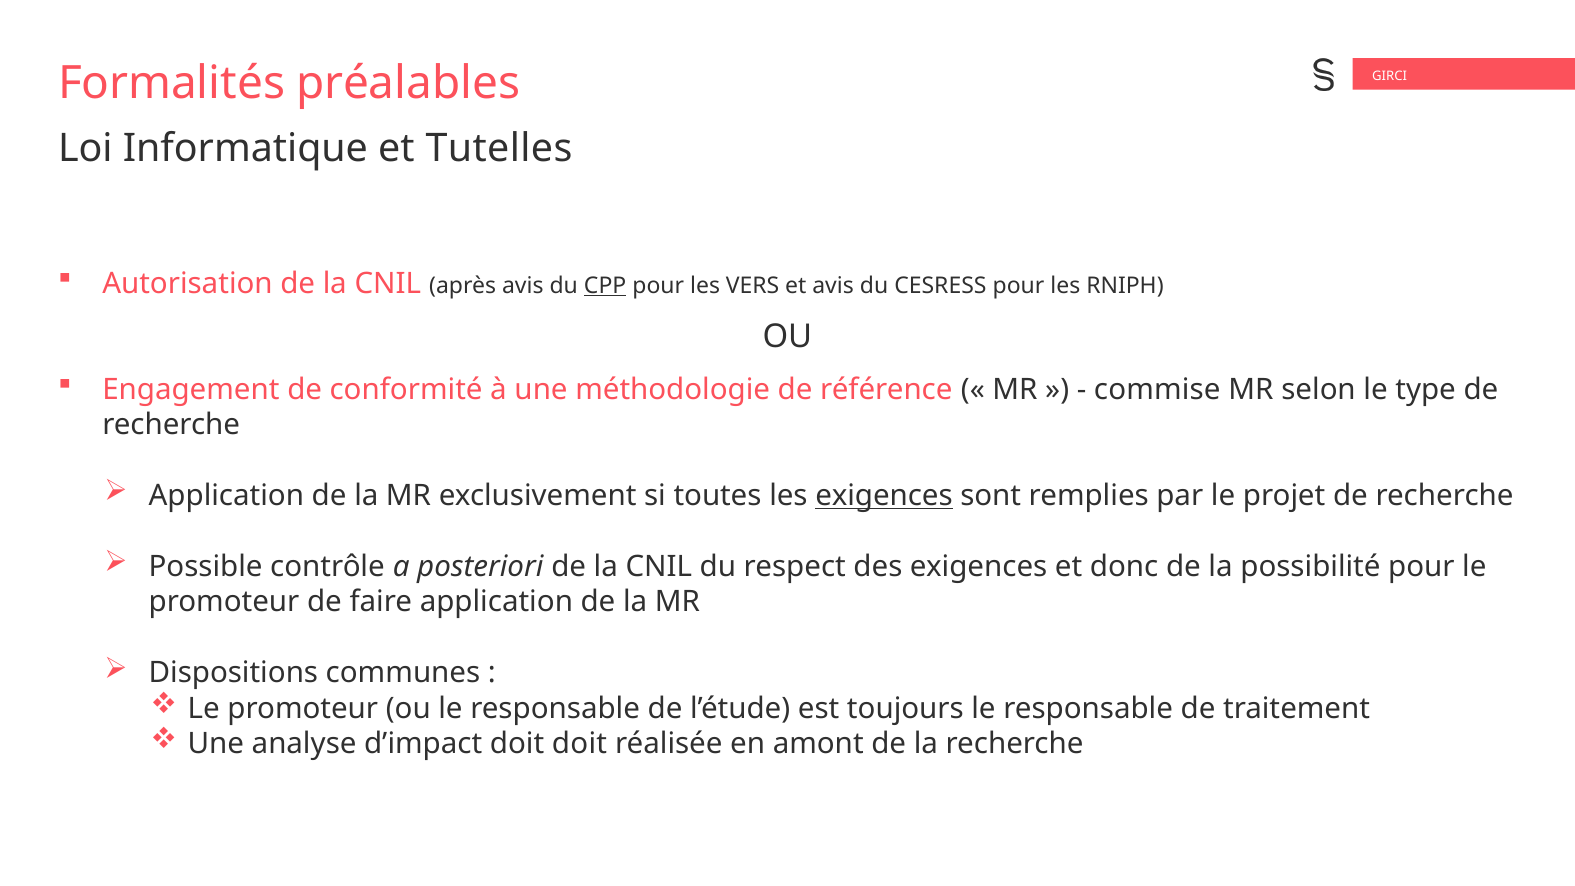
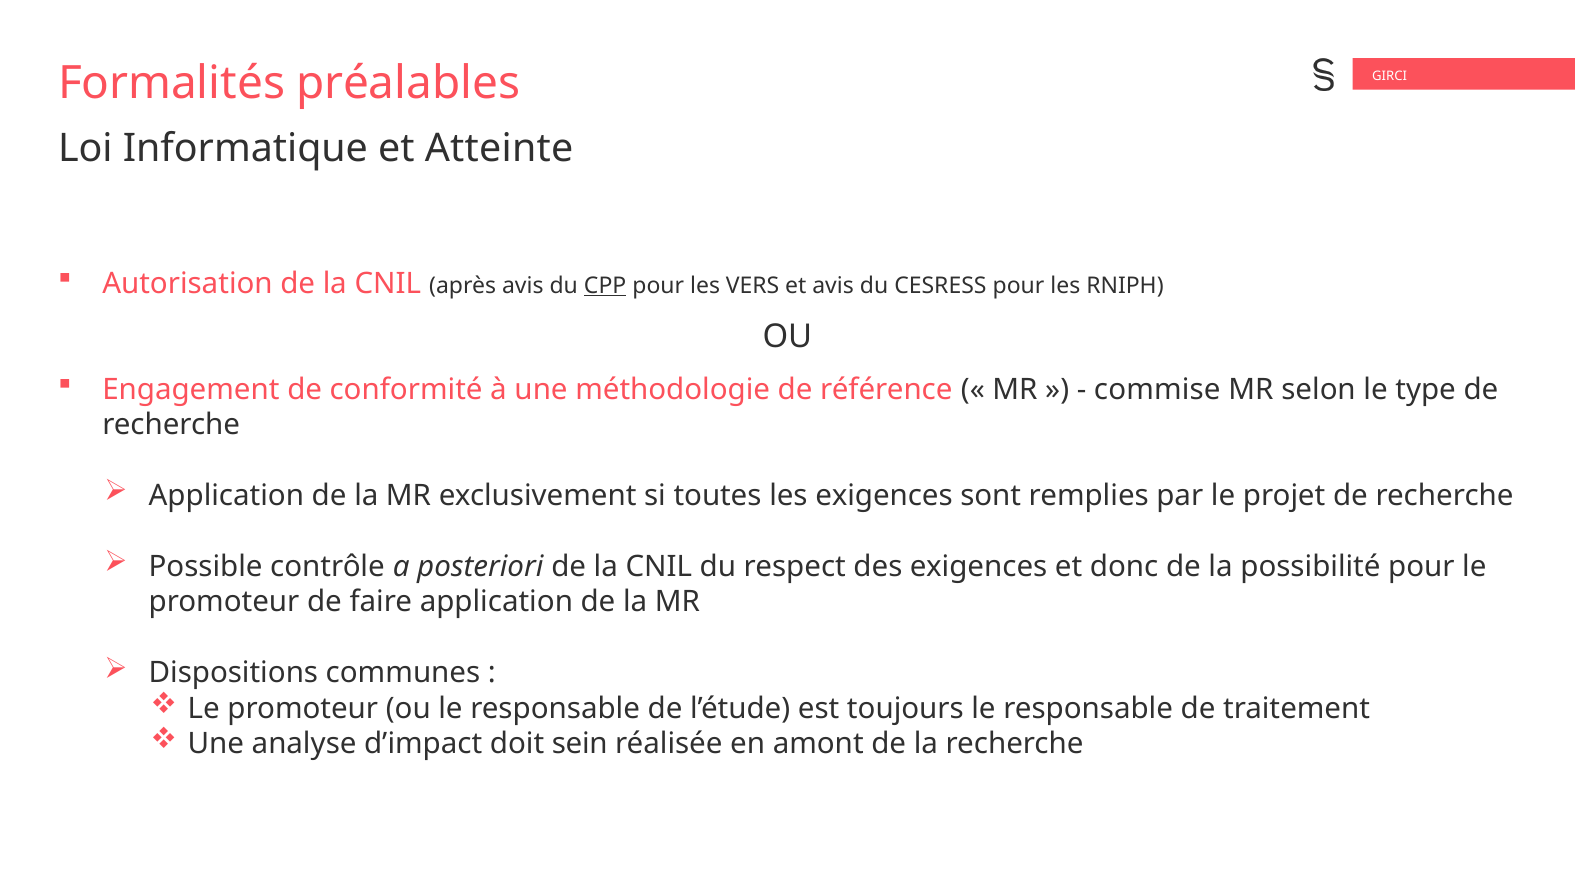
Tutelles: Tutelles -> Atteinte
exigences at (884, 496) underline: present -> none
doit doit: doit -> sein
